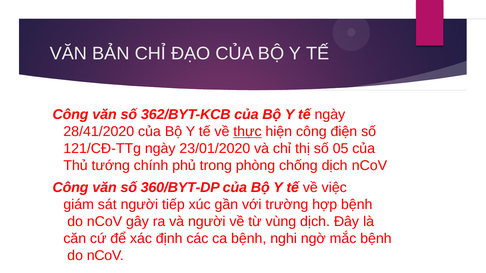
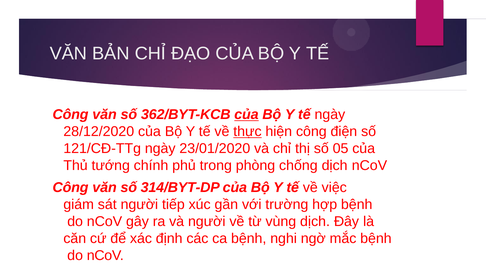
của at (246, 115) underline: none -> present
28/41/2020: 28/41/2020 -> 28/12/2020
360/BYT-DP: 360/BYT-DP -> 314/BYT-DP
